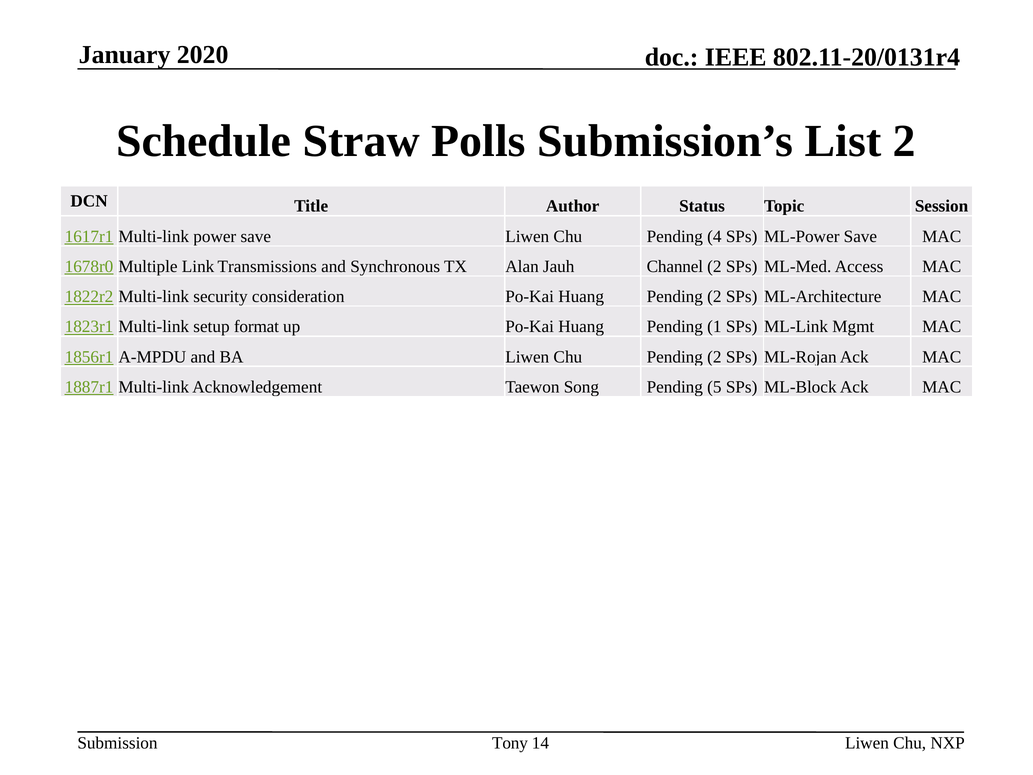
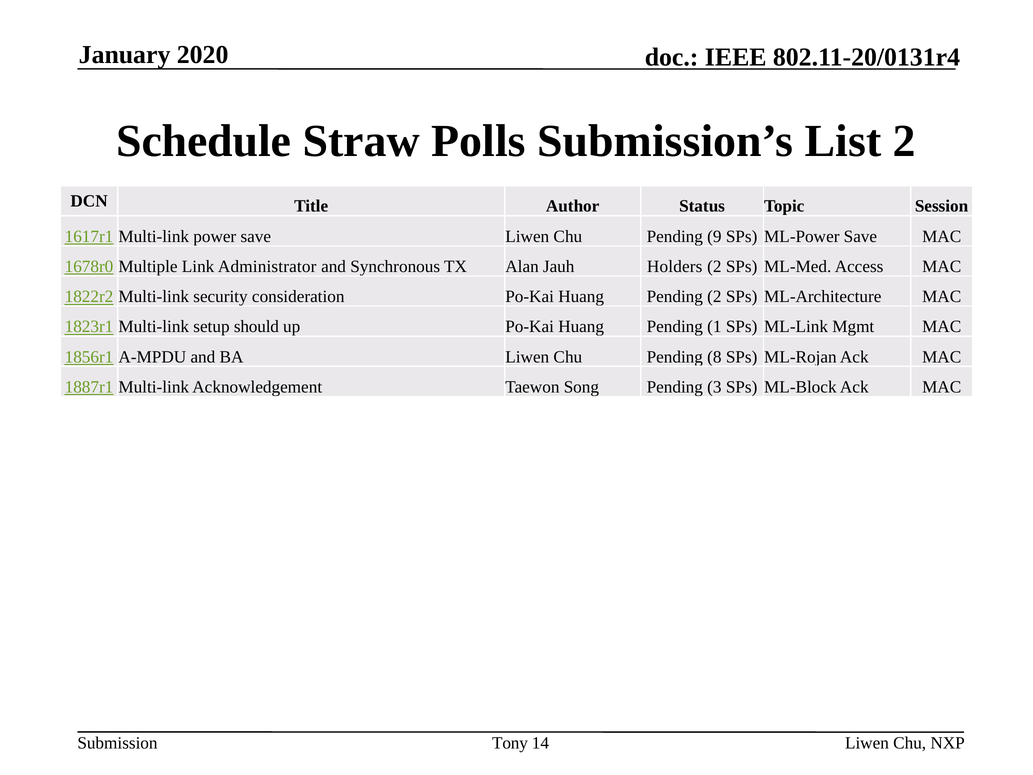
4: 4 -> 9
Transmissions: Transmissions -> Administrator
Channel: Channel -> Holders
format: format -> should
Chu Pending 2: 2 -> 8
5: 5 -> 3
